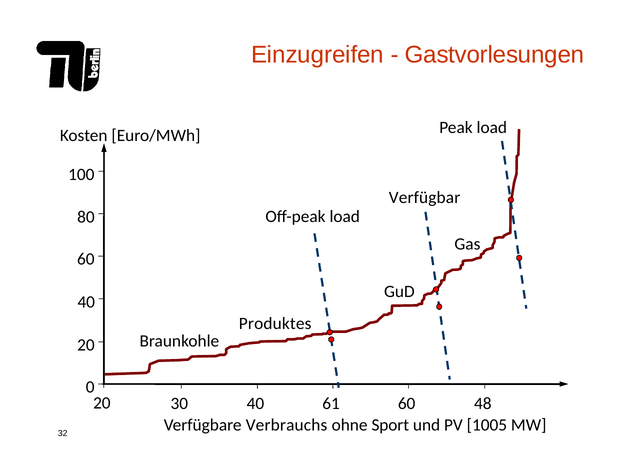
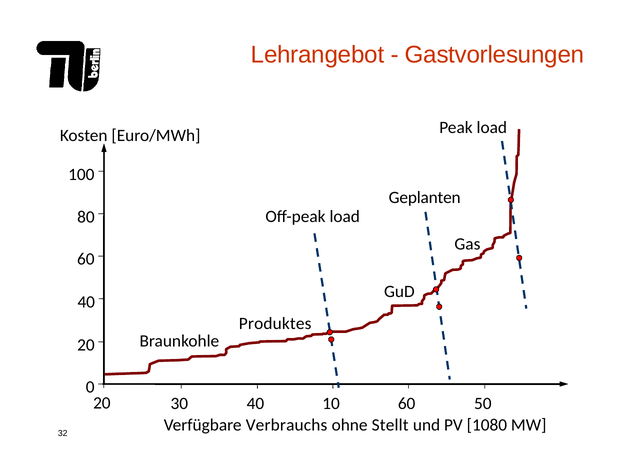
Einzugreifen: Einzugreifen -> Lehrangebot
Verfügbar: Verfügbar -> Geplanten
61: 61 -> 10
48: 48 -> 50
Sport: Sport -> Stellt
1005: 1005 -> 1080
